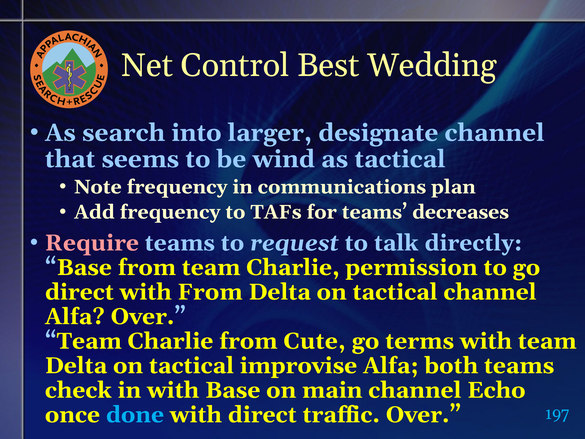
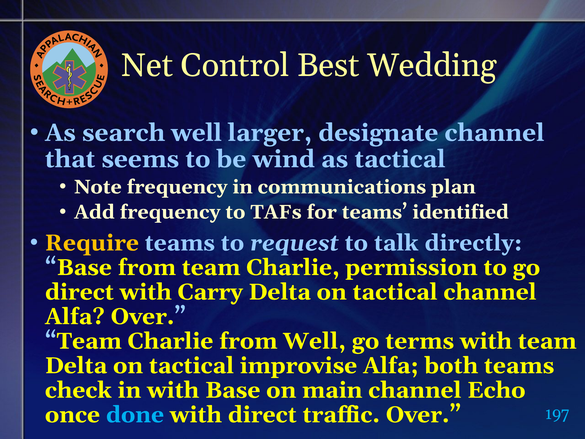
search into: into -> well
decreases: decreases -> identified
Require colour: pink -> yellow
with From: From -> Carry
from Cute: Cute -> Well
